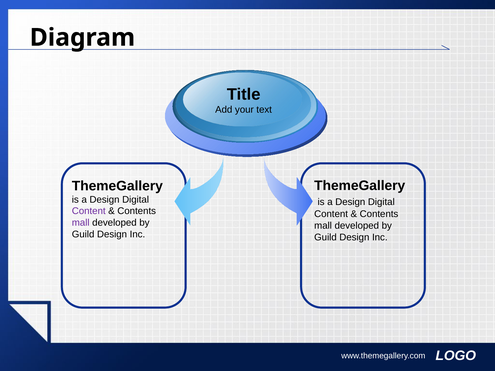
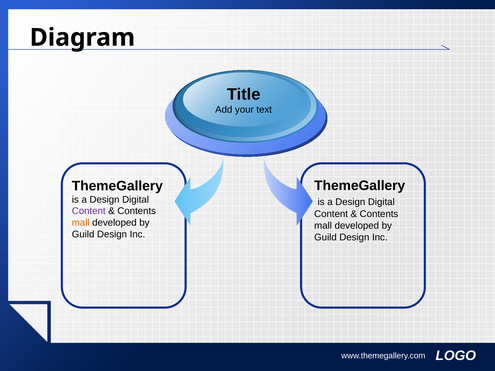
mall at (81, 223) colour: purple -> orange
